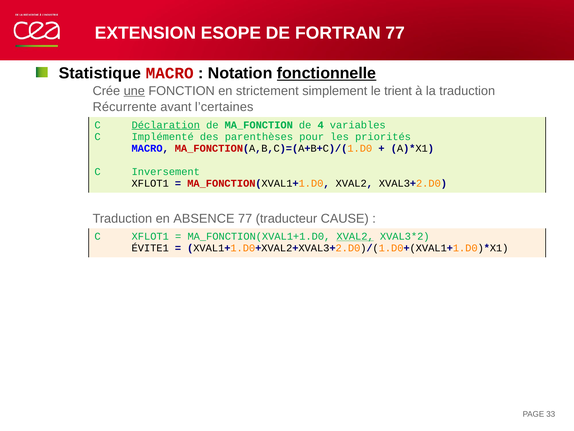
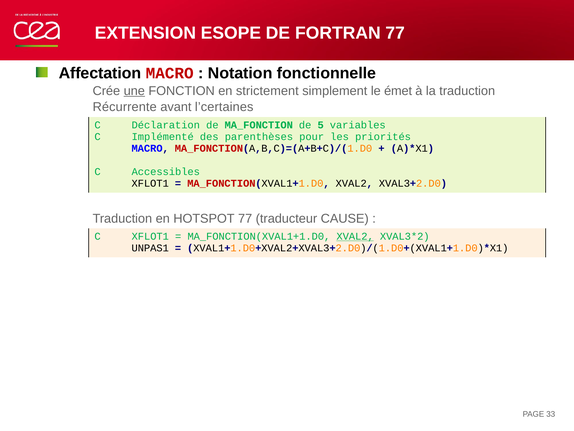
Statistique: Statistique -> Affectation
fonctionnelle underline: present -> none
trient: trient -> émet
Déclaration underline: present -> none
4: 4 -> 5
Inversement: Inversement -> Accessibles
ABSENCE: ABSENCE -> HOTSPOT
ÉVITE1: ÉVITE1 -> UNPAS1
